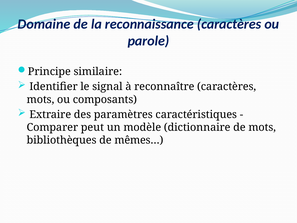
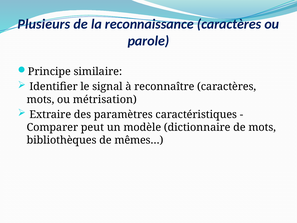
Domaine: Domaine -> Plusieurs
composants: composants -> métrisation
